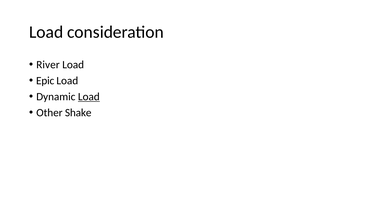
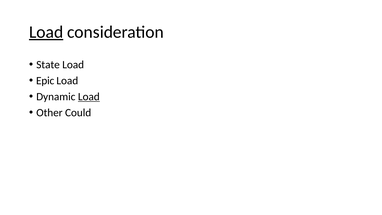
Load at (46, 32) underline: none -> present
River: River -> State
Shake: Shake -> Could
